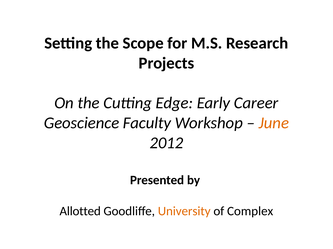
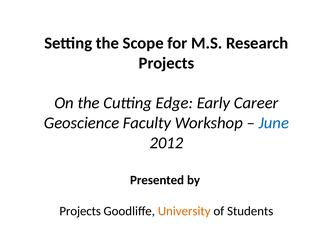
June colour: orange -> blue
Allotted at (80, 212): Allotted -> Projects
Complex: Complex -> Students
